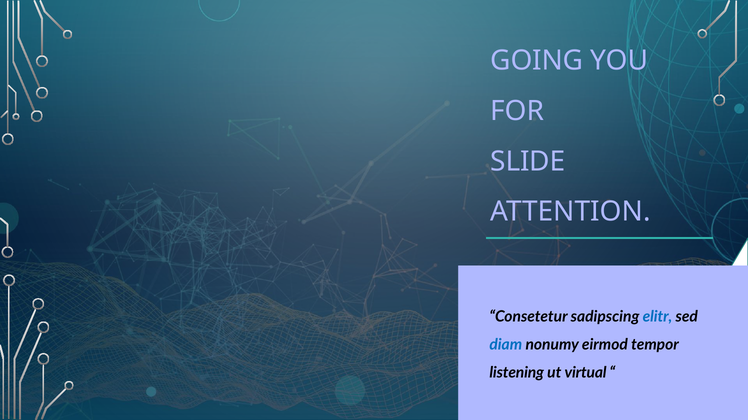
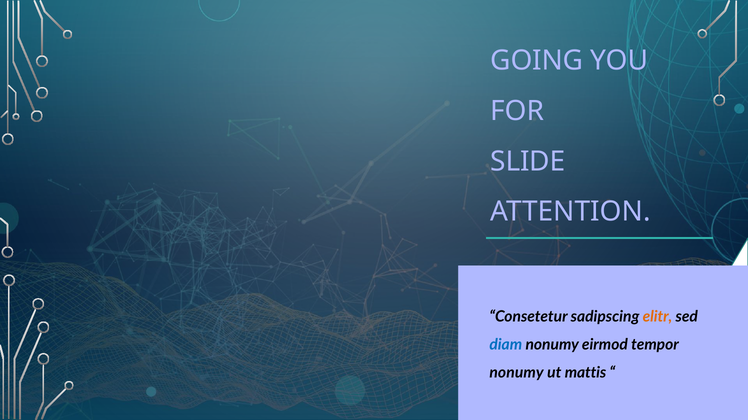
elitr colour: blue -> orange
listening at (517, 373): listening -> nonumy
virtual: virtual -> mattis
